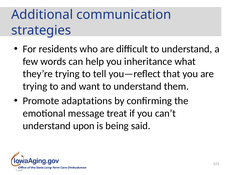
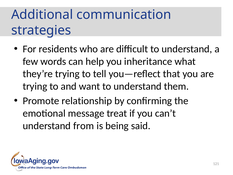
adaptations: adaptations -> relationship
upon: upon -> from
